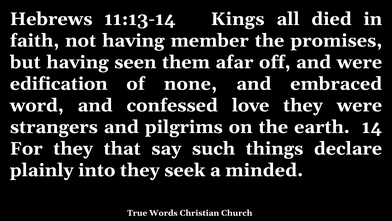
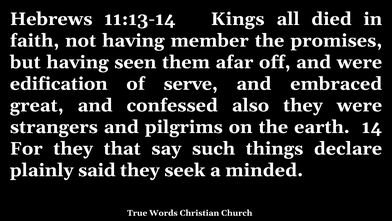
none: none -> serve
word: word -> great
love: love -> also
into: into -> said
